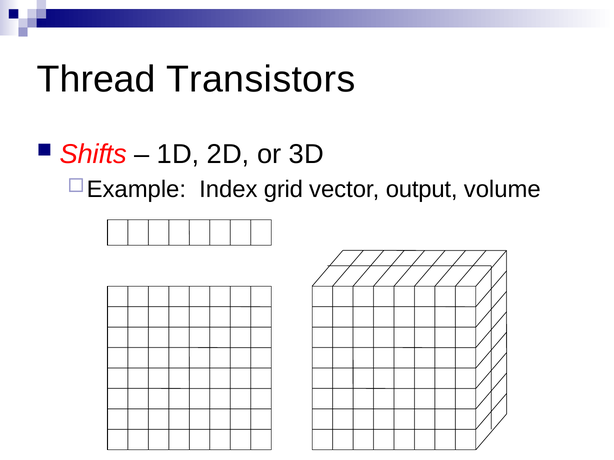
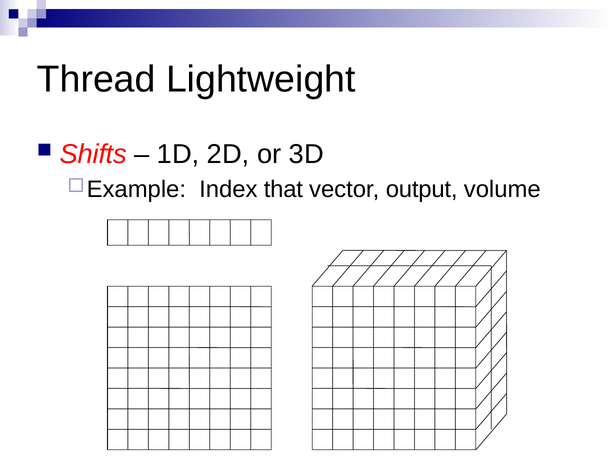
Transistors: Transistors -> Lightweight
grid: grid -> that
